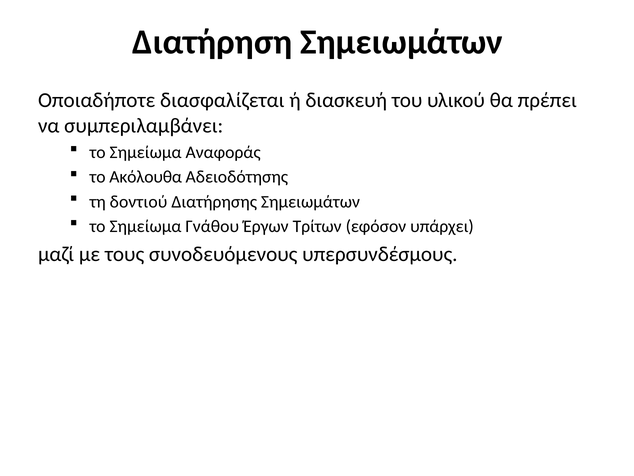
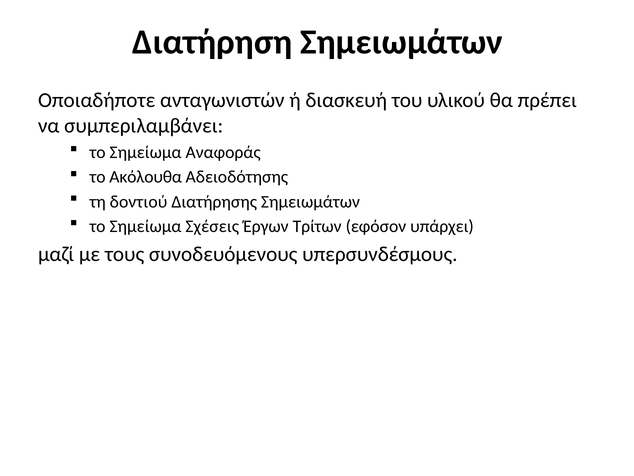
διασφαλίζεται: διασφαλίζεται -> ανταγωνιστών
Γνάθου: Γνάθου -> Σχέσεις
